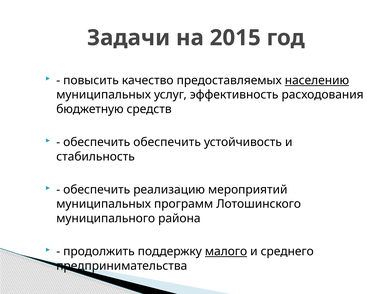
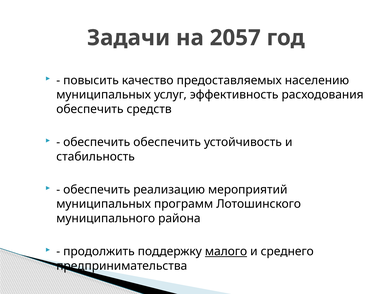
2015: 2015 -> 2057
населению underline: present -> none
бюджетную at (90, 109): бюджетную -> обеспечить
